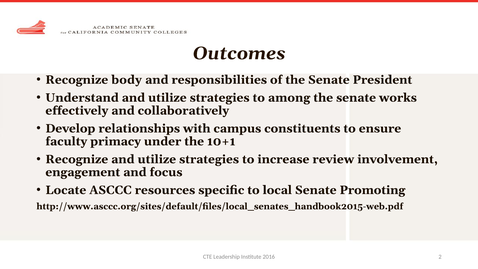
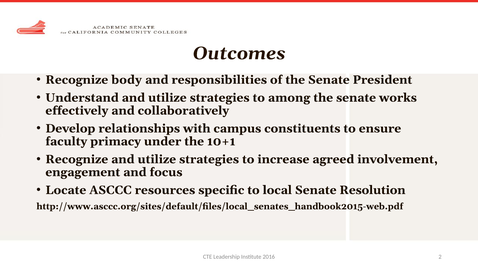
review: review -> agreed
Promoting: Promoting -> Resolution
